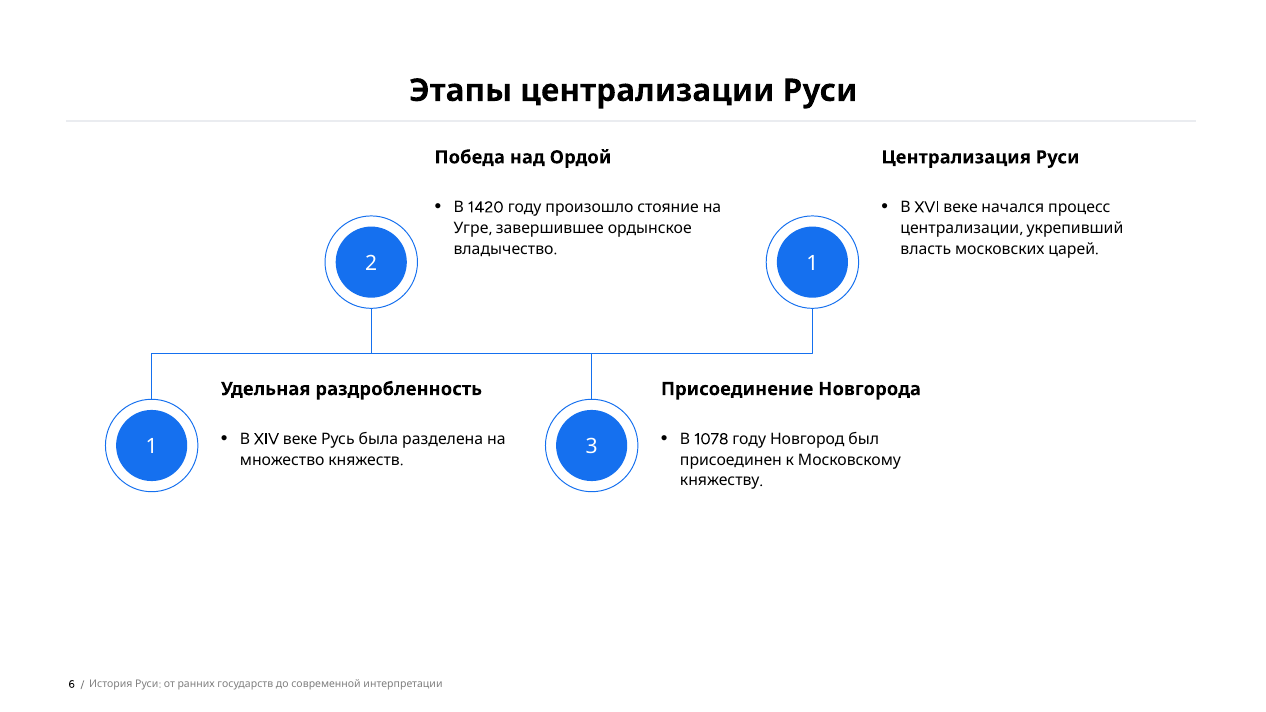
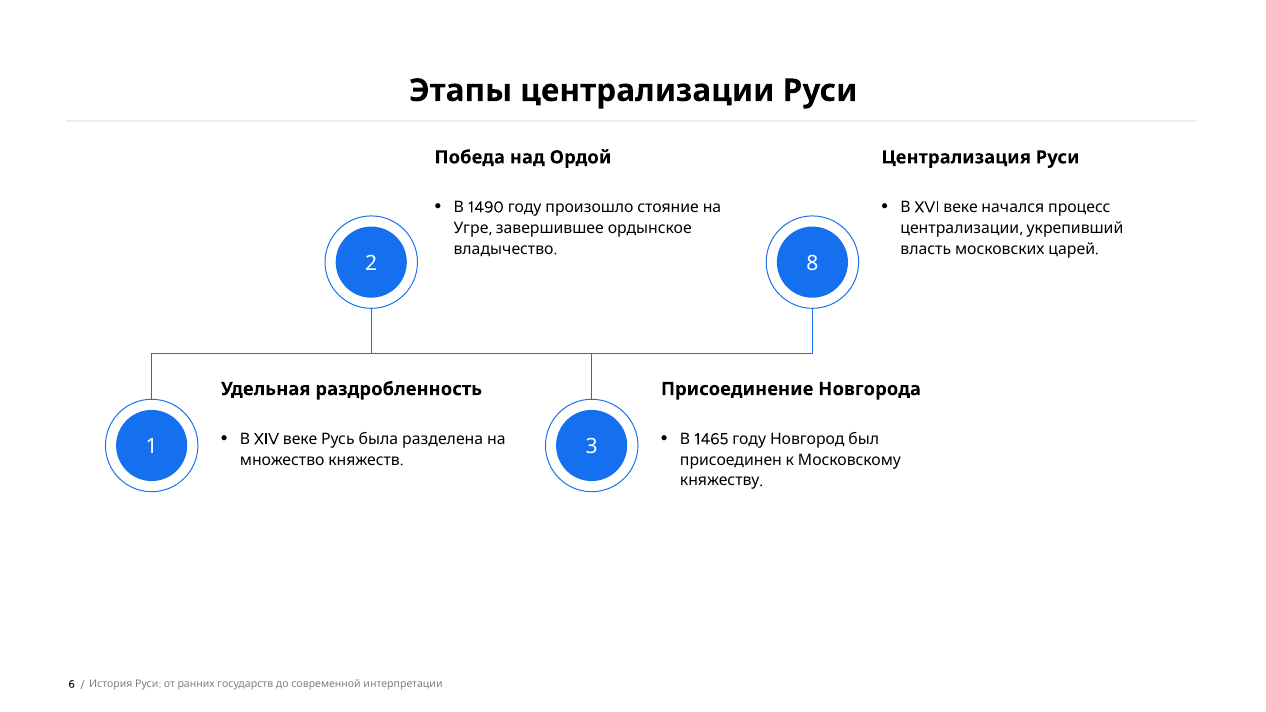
1420: 1420 -> 1490
2 1: 1 -> 8
1078: 1078 -> 1465
